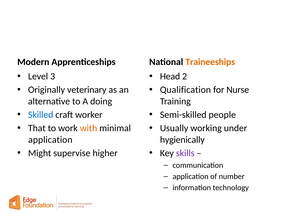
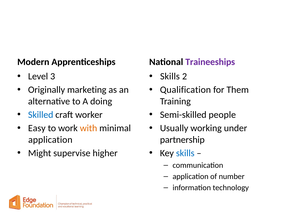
Traineeships colour: orange -> purple
Head at (170, 76): Head -> Skills
veterinary: veterinary -> marketing
Nurse: Nurse -> Them
That: That -> Easy
hygienically: hygienically -> partnership
skills at (185, 153) colour: purple -> blue
